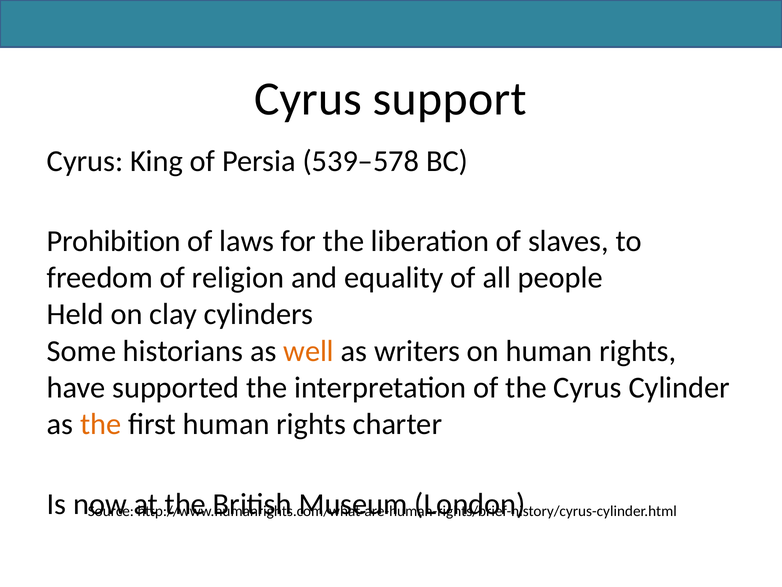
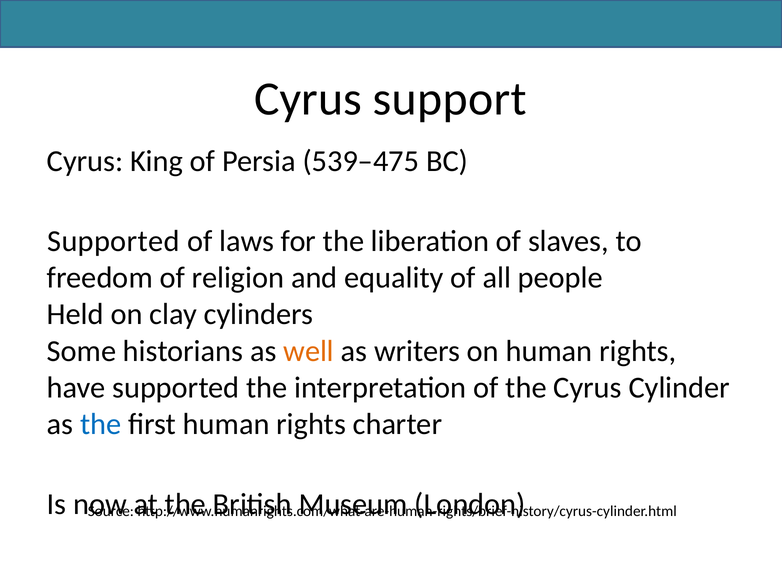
539–578: 539–578 -> 539–475
Prohibition at (114, 241): Prohibition -> Supported
the at (101, 424) colour: orange -> blue
